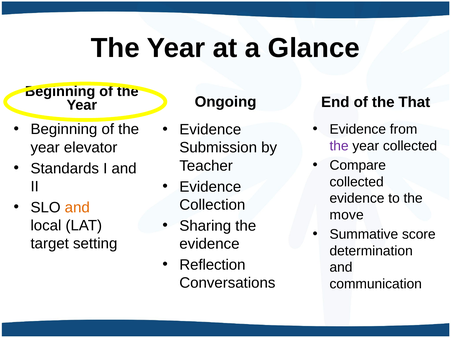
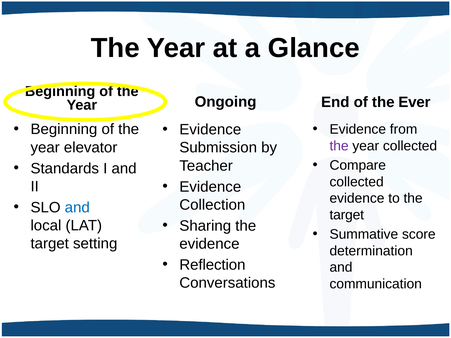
That: That -> Ever
and at (77, 208) colour: orange -> blue
move at (347, 215): move -> target
